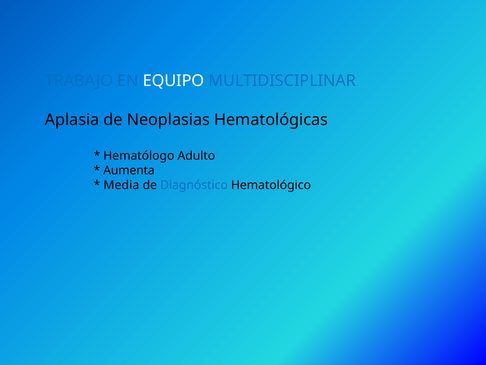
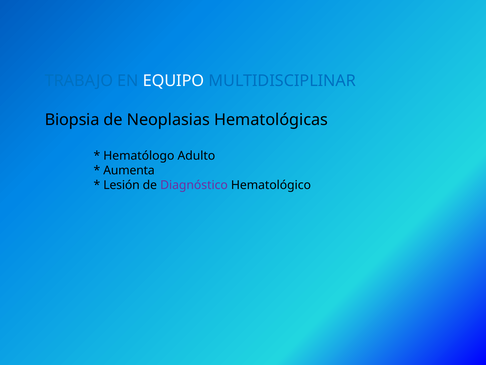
Aplasia: Aplasia -> Biopsia
Media: Media -> Lesión
Diagnóstico colour: blue -> purple
